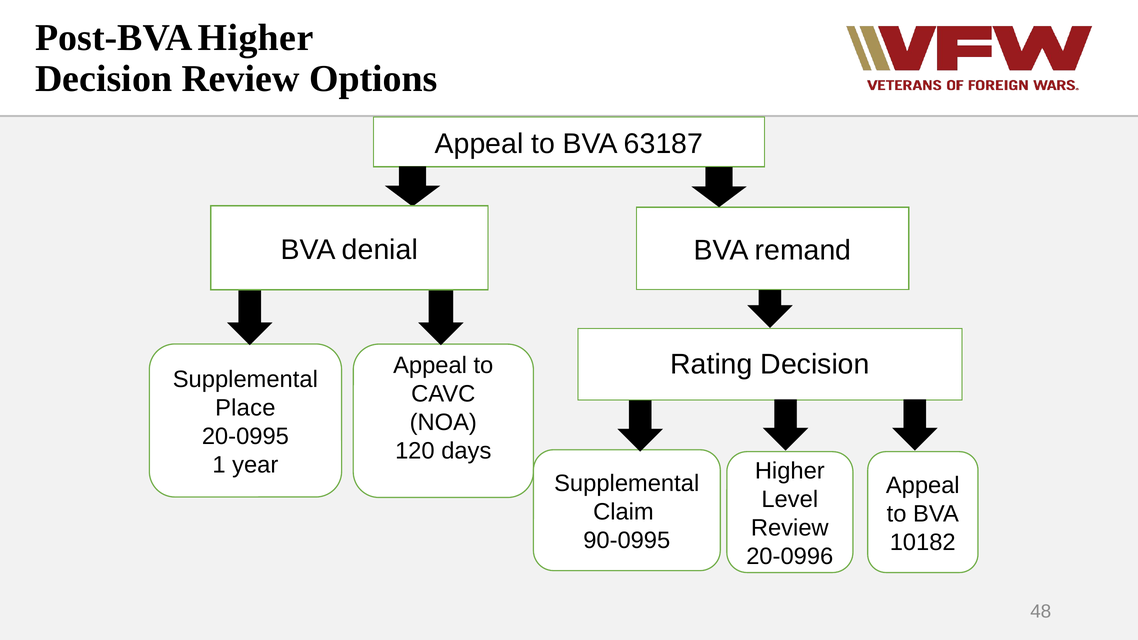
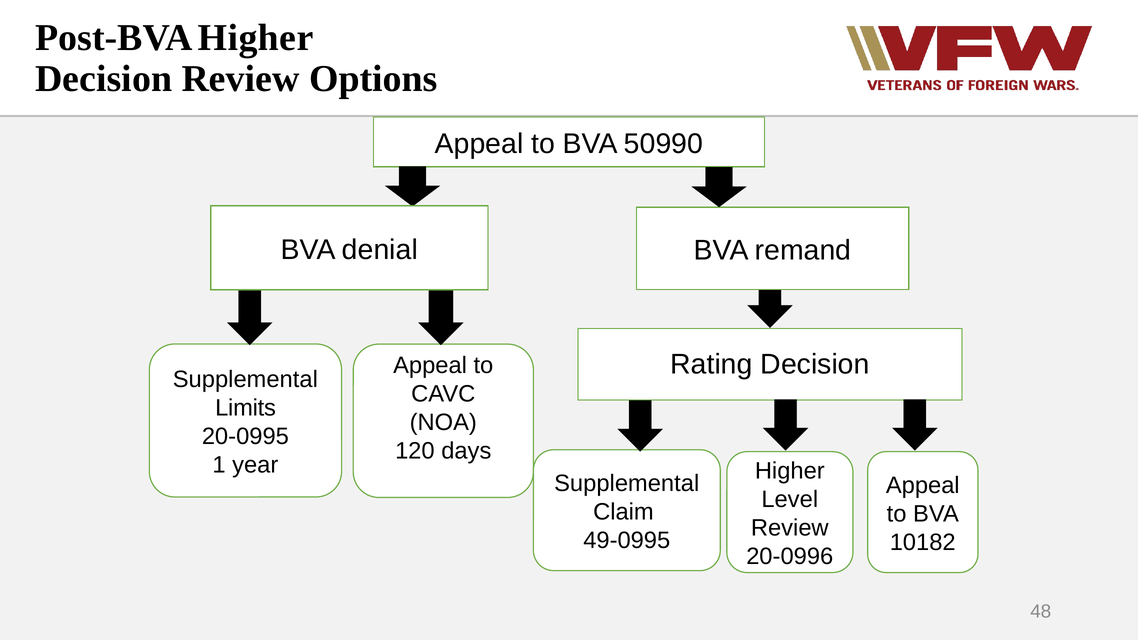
63187: 63187 -> 50990
Place: Place -> Limits
90-0995: 90-0995 -> 49-0995
